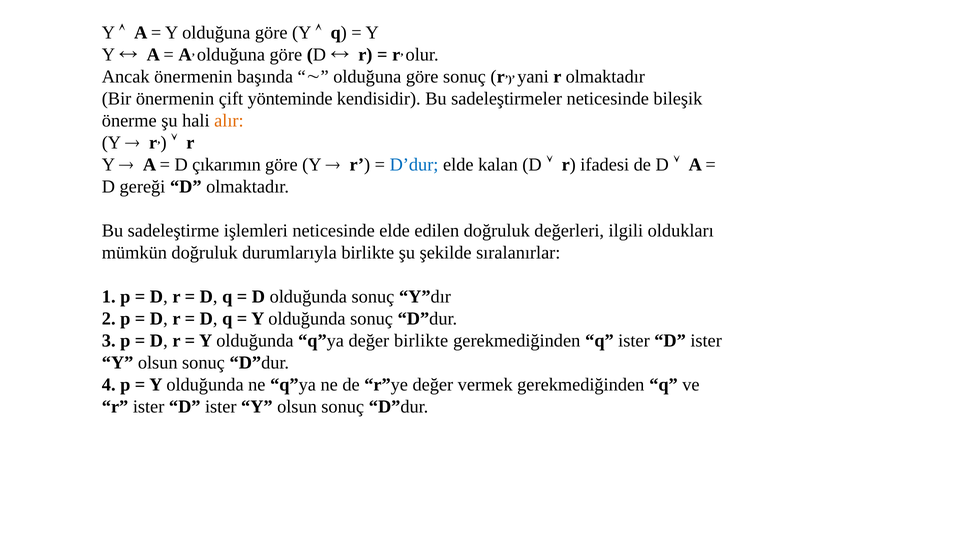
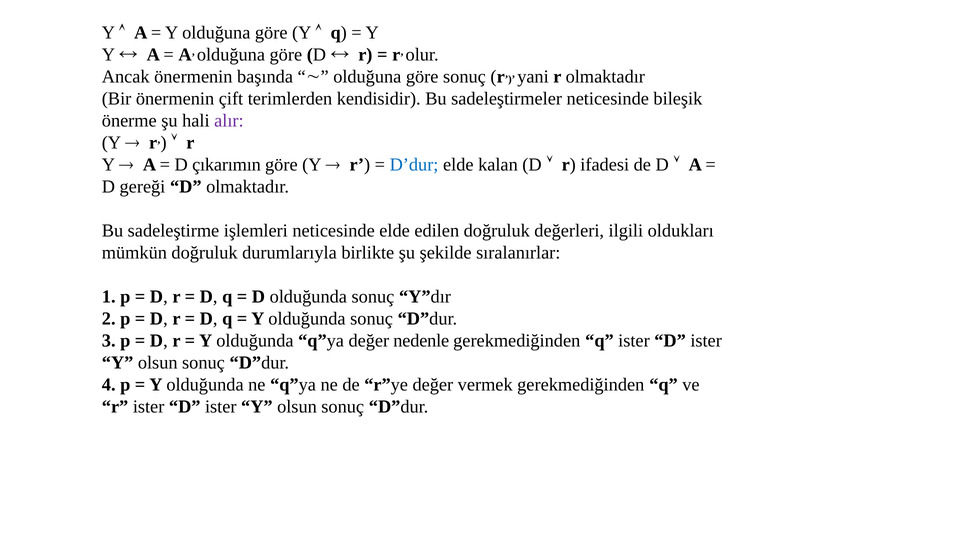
yönteminde: yönteminde -> terimlerden
alır colour: orange -> purple
değer birlikte: birlikte -> nedenle
